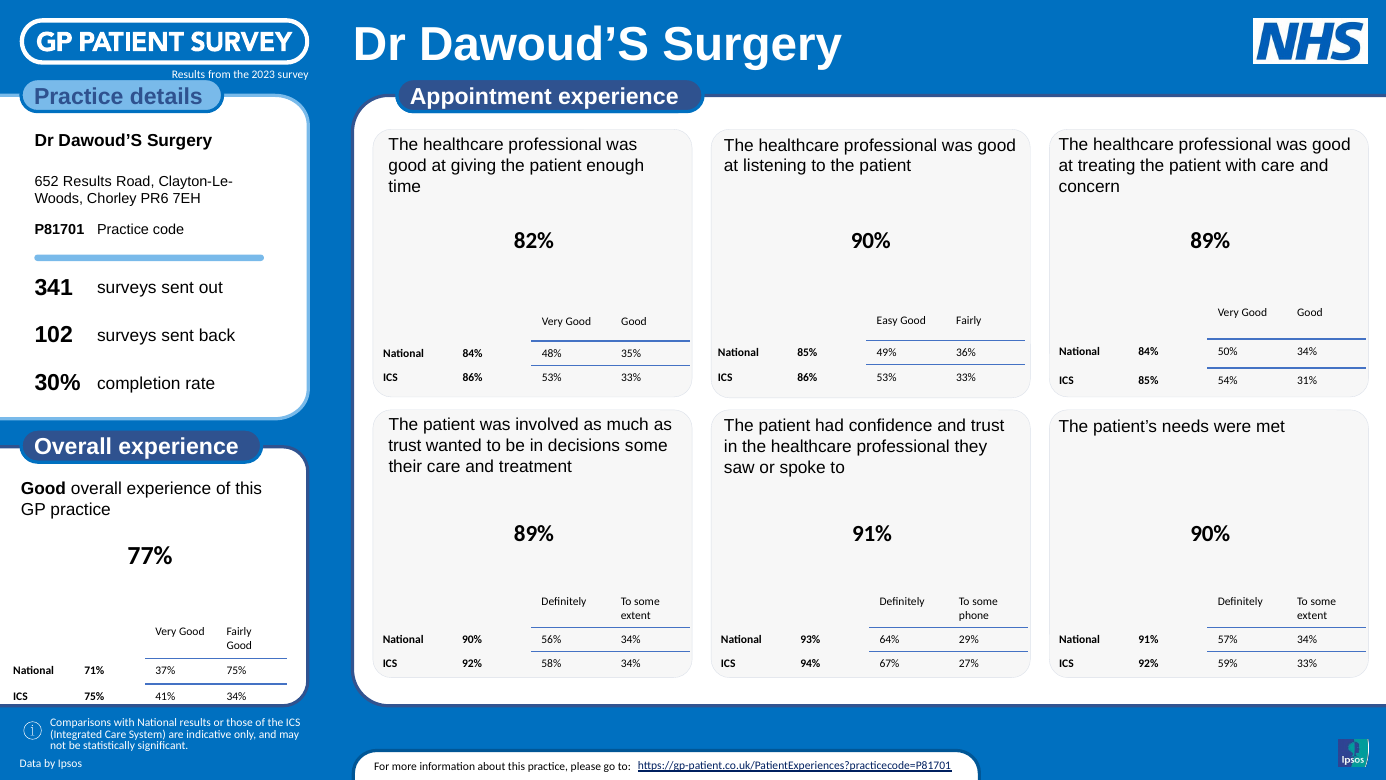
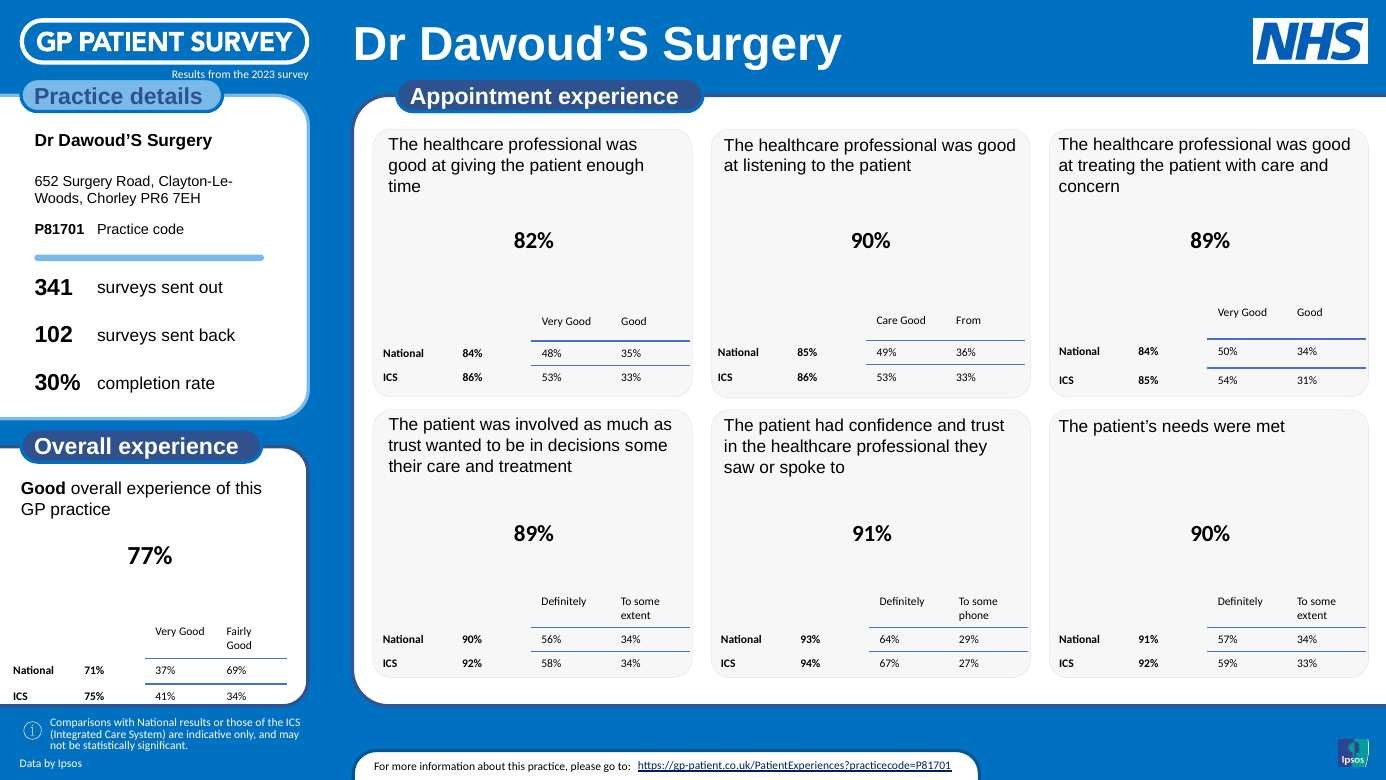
652 Results: Results -> Surgery
Easy at (887, 321): Easy -> Care
Fairly at (969, 321): Fairly -> From
37% 75%: 75% -> 69%
